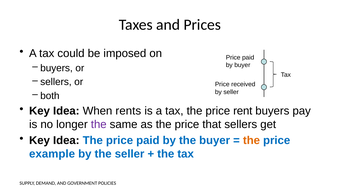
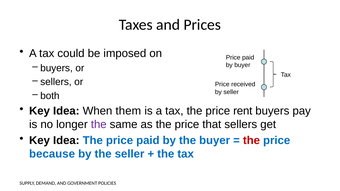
rents: rents -> them
the at (251, 141) colour: orange -> red
example: example -> because
